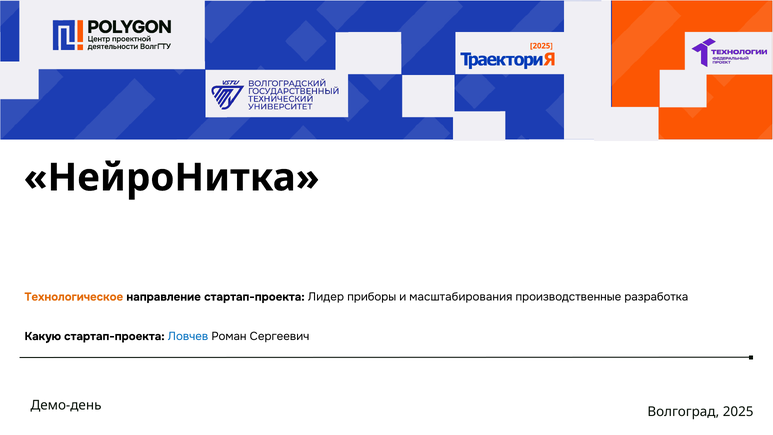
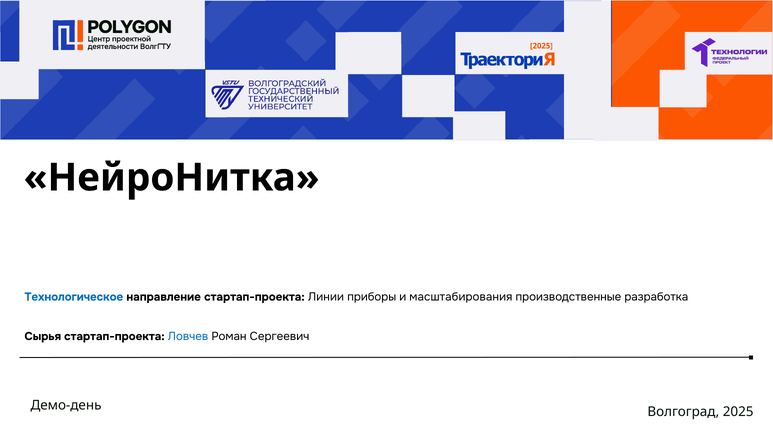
Технологическое colour: orange -> blue
Лидер: Лидер -> Линии
Какую: Какую -> Сырья
